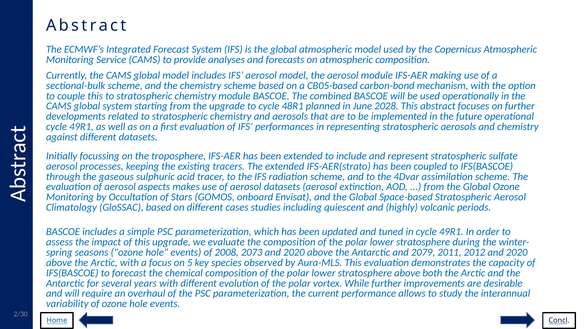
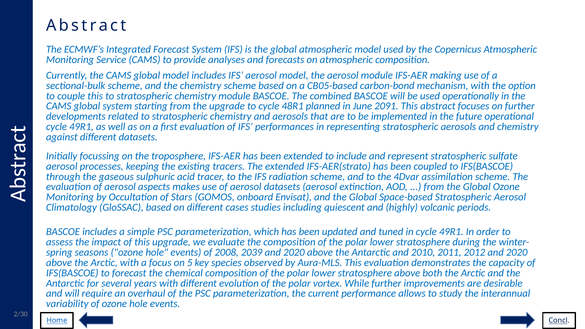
2028: 2028 -> 2091
2073: 2073 -> 2039
2079: 2079 -> 2010
